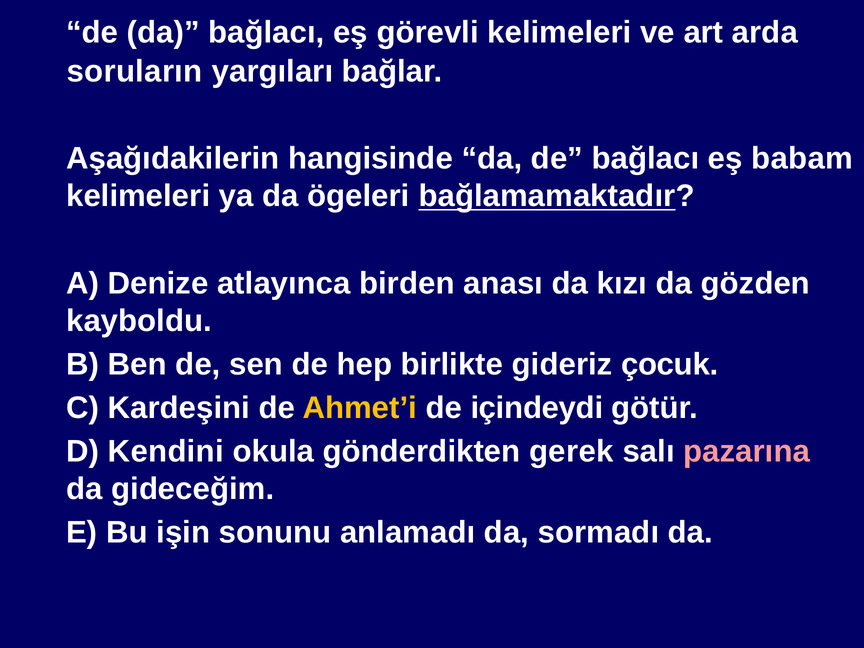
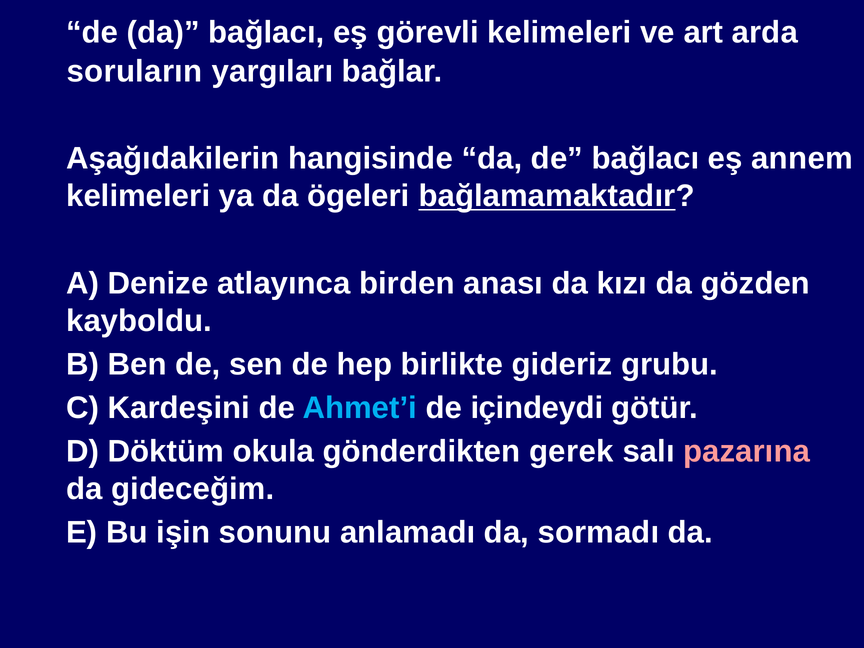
babam: babam -> annem
çocuk: çocuk -> grubu
Ahmet’i colour: yellow -> light blue
Kendini: Kendini -> Döktüm
